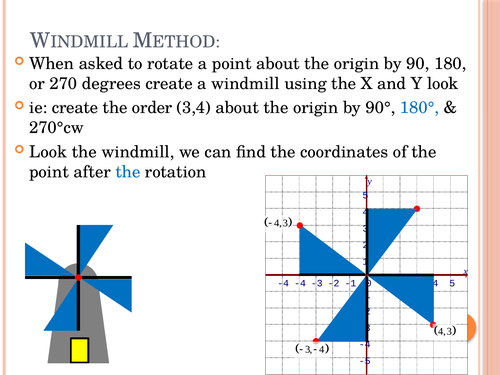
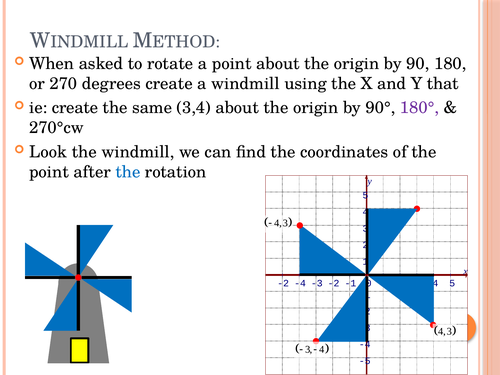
Y look: look -> that
order: order -> same
180° colour: blue -> purple
-4 at (283, 283): -4 -> -2
